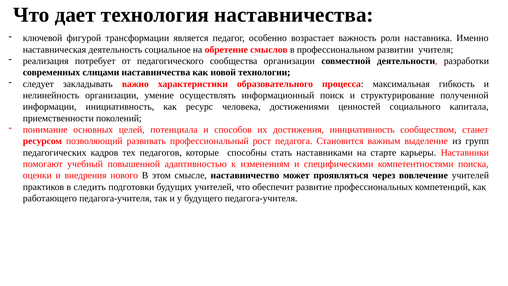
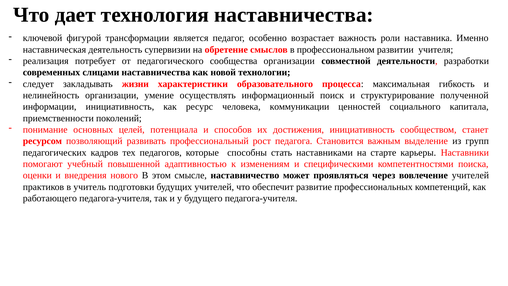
социальное: социальное -> супервизии
важно: важно -> жизни
достижениями: достижениями -> коммуникации
следить: следить -> учитель
